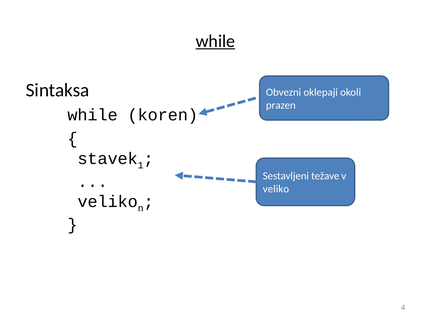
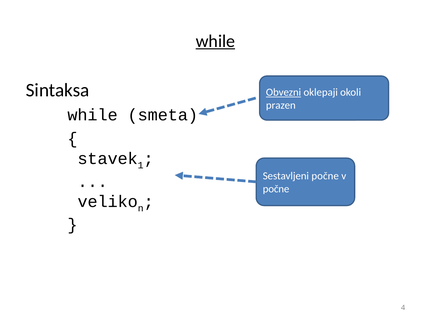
Obvezni underline: none -> present
koren: koren -> smeta
Sestavljeni težave: težave -> počne
veliko at (276, 189): veliko -> počne
